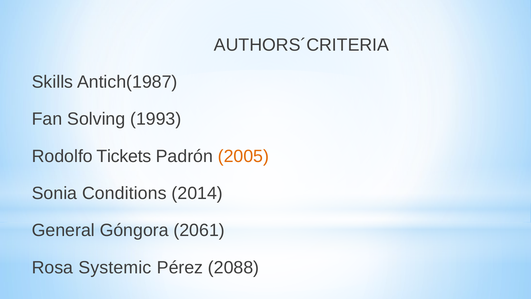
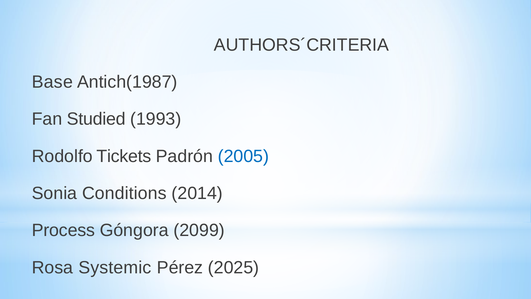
Skills: Skills -> Base
Solving: Solving -> Studied
2005 colour: orange -> blue
General: General -> Process
2061: 2061 -> 2099
2088: 2088 -> 2025
